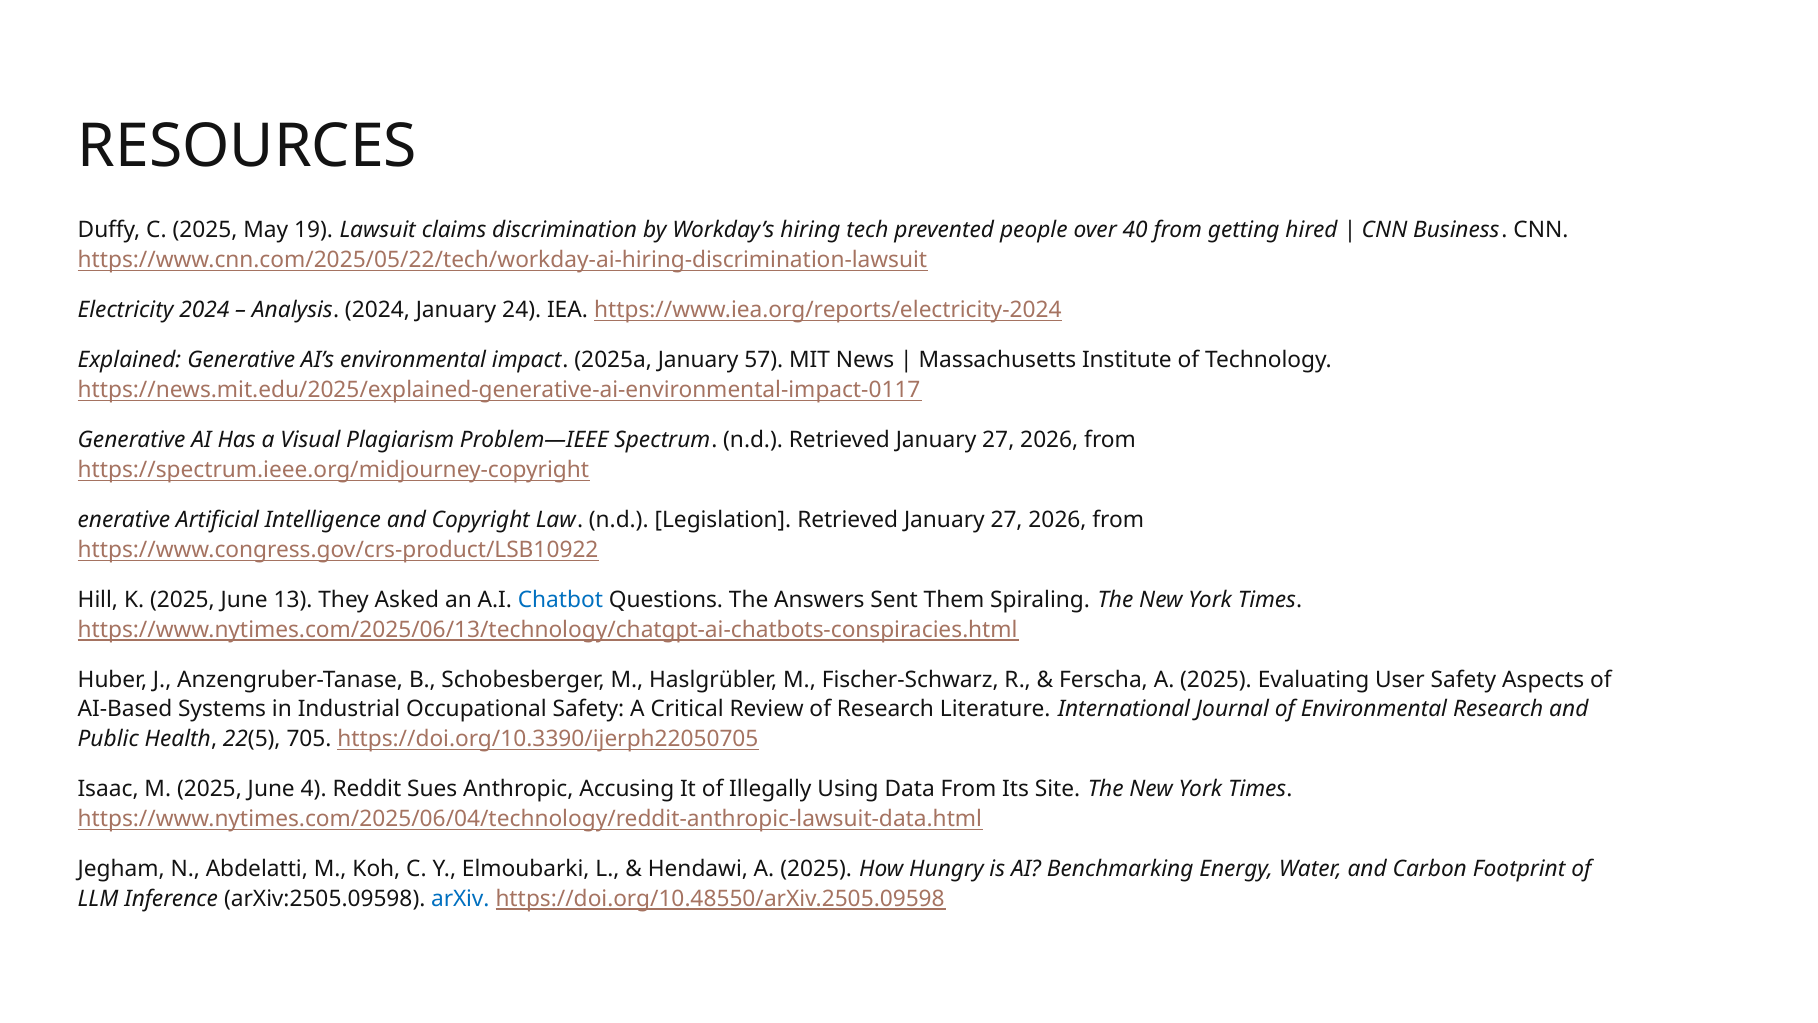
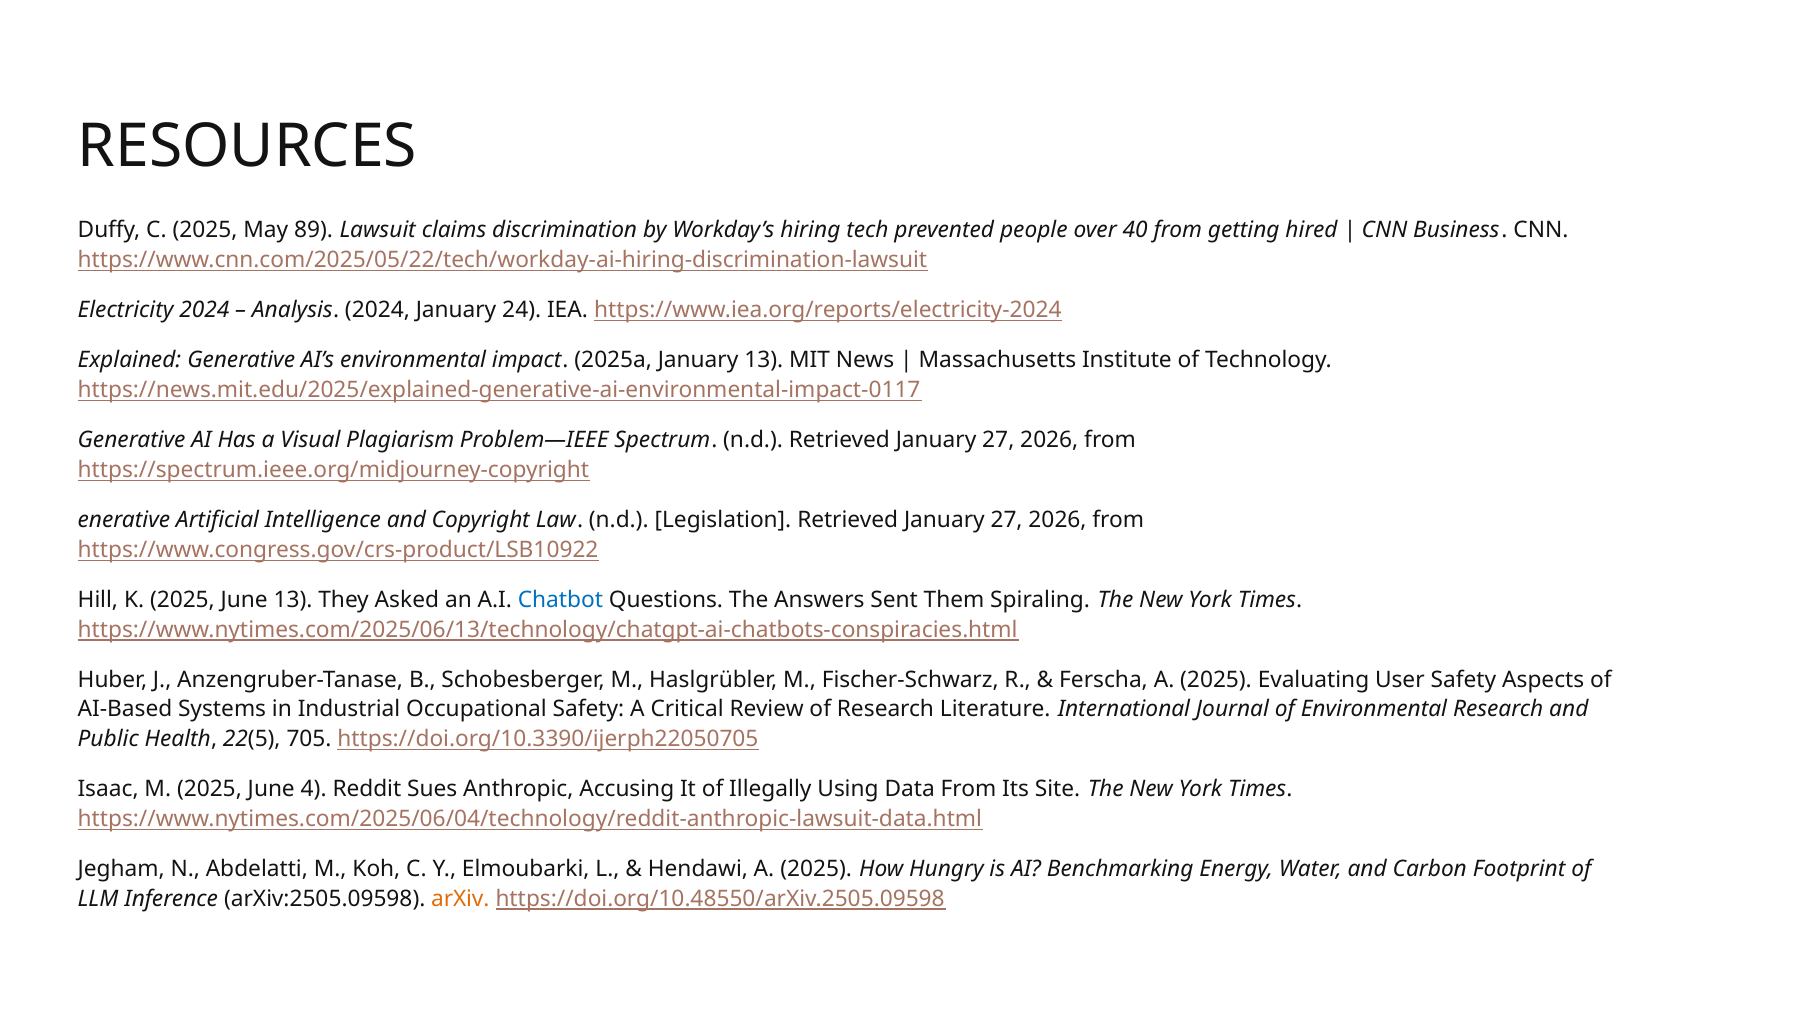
19: 19 -> 89
January 57: 57 -> 13
arXiv colour: blue -> orange
